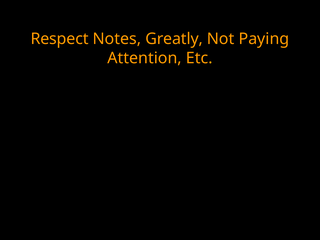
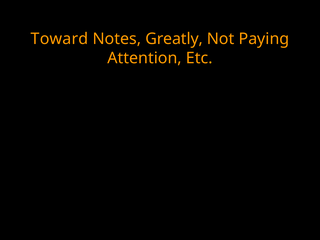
Respect: Respect -> Toward
